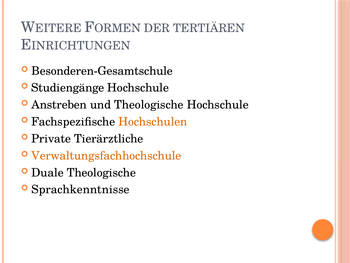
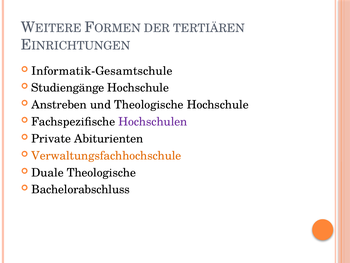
Besonderen-Gesamtschule: Besonderen-Gesamtschule -> Informatik-Gesamtschule
Hochschulen colour: orange -> purple
Tierärztliche: Tierärztliche -> Abiturienten
Sprachkenntnisse: Sprachkenntnisse -> Bachelorabschluss
